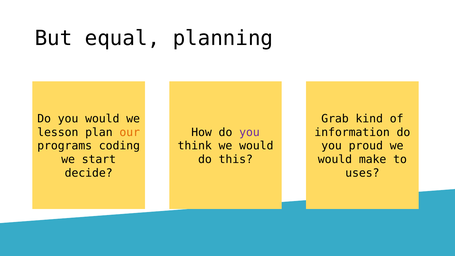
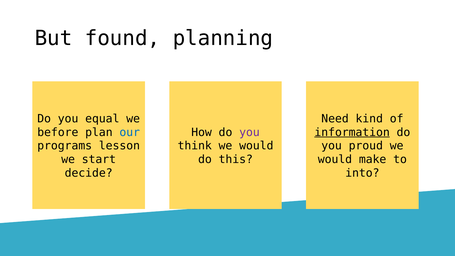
equal: equal -> found
you would: would -> equal
Grab: Grab -> Need
lesson: lesson -> before
our colour: orange -> blue
information underline: none -> present
coding: coding -> lesson
uses: uses -> into
